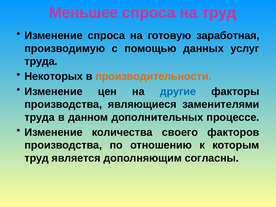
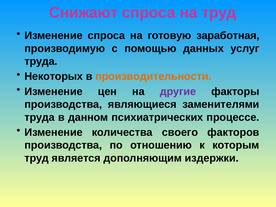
Меньшее: Меньшее -> Снижают
другие colour: blue -> purple
дополнительных: дополнительных -> психиатрических
согласны: согласны -> издержки
